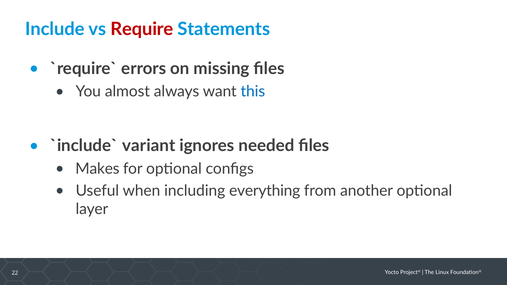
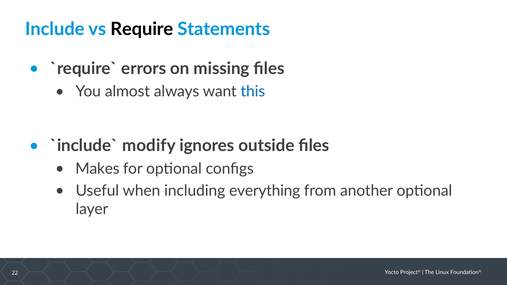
Require colour: red -> black
variant: variant -> modify
needed: needed -> outside
